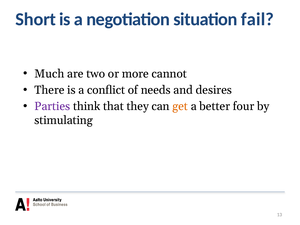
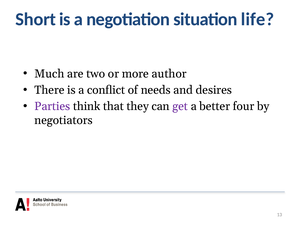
fail: fail -> life
cannot: cannot -> author
get colour: orange -> purple
stimulating: stimulating -> negotiators
